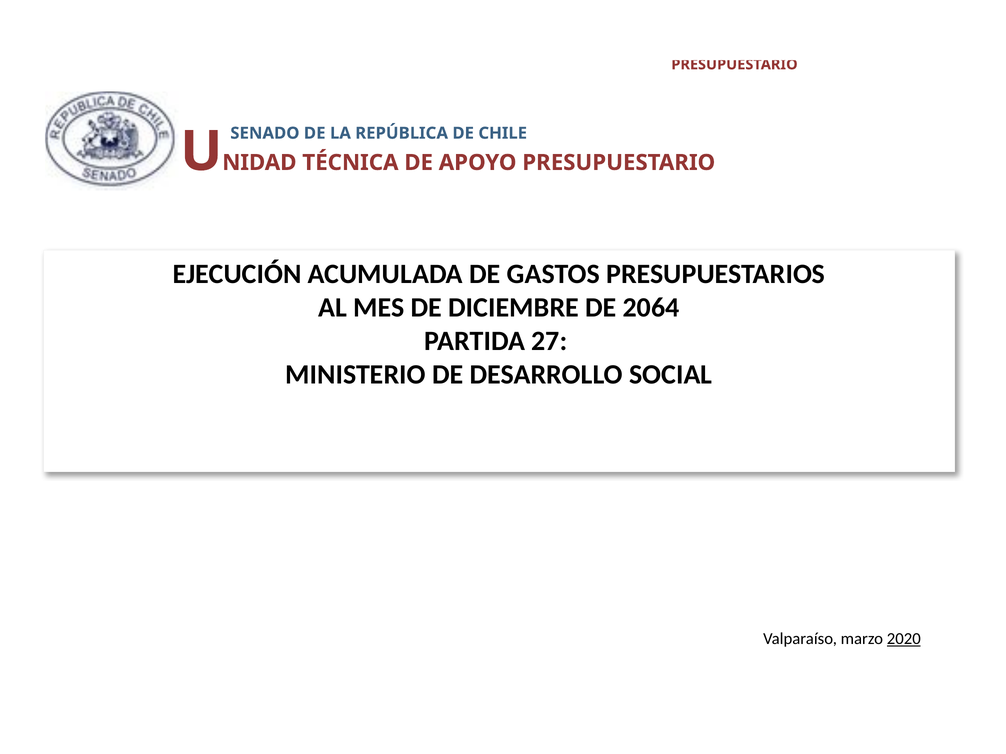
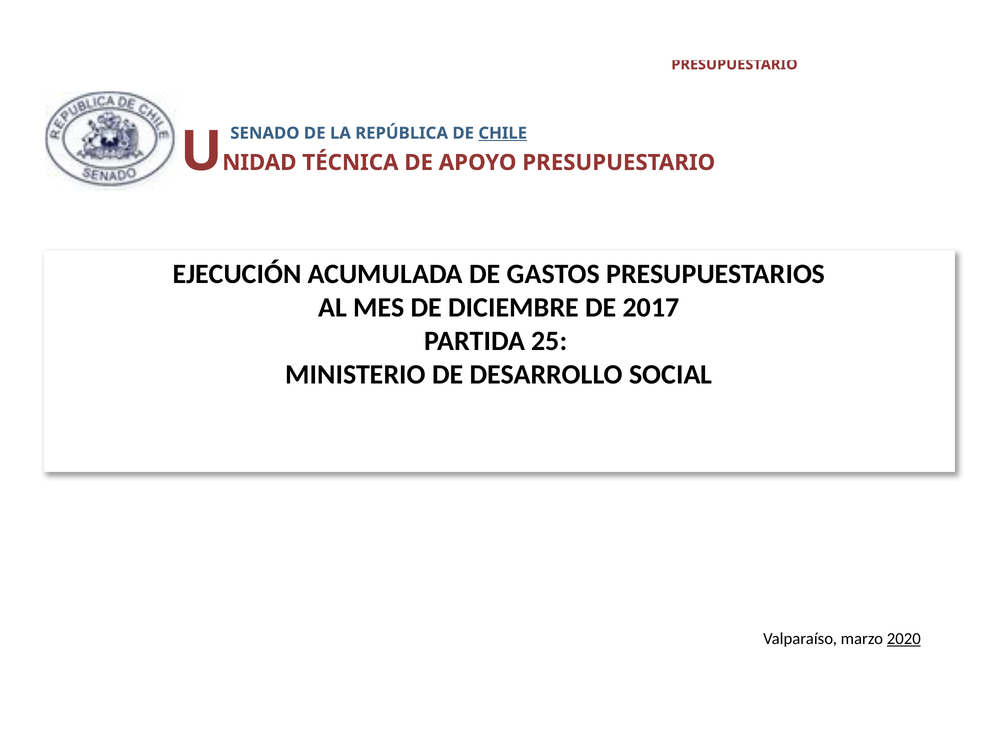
CHILE at (503, 133) underline: none -> present
2064: 2064 -> 2017
27: 27 -> 25
